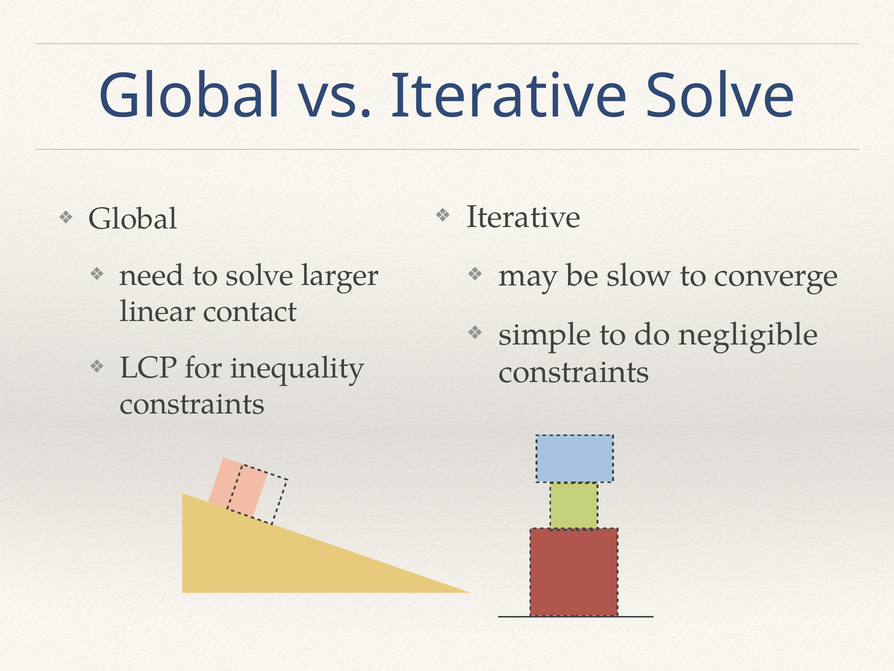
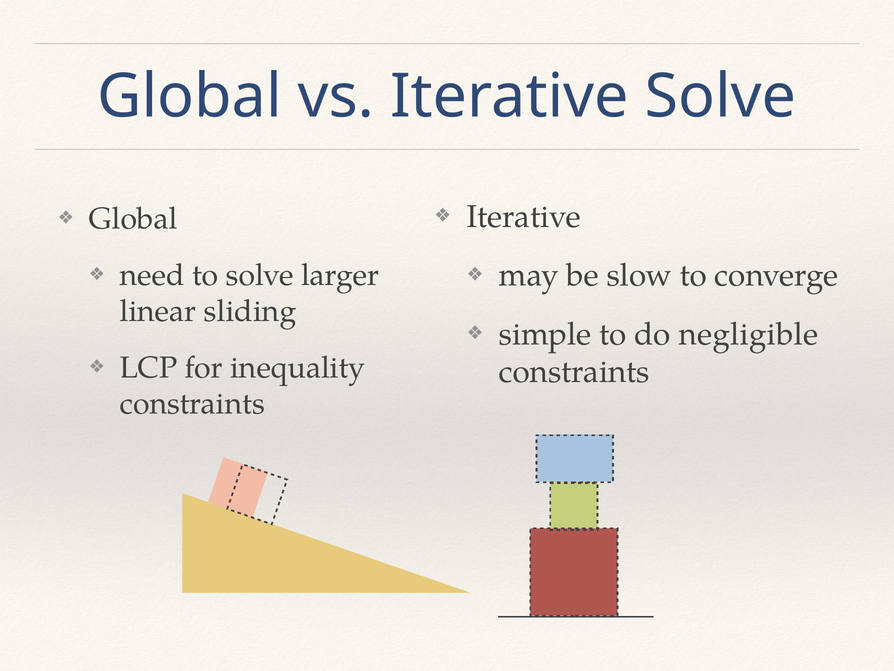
contact: contact -> sliding
